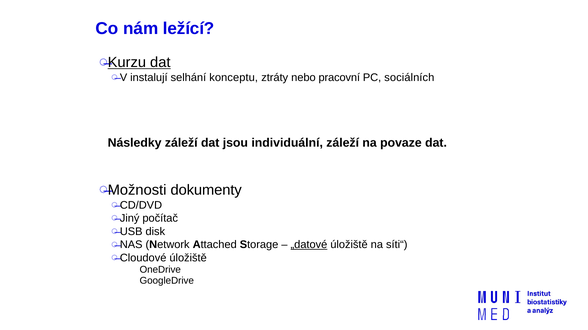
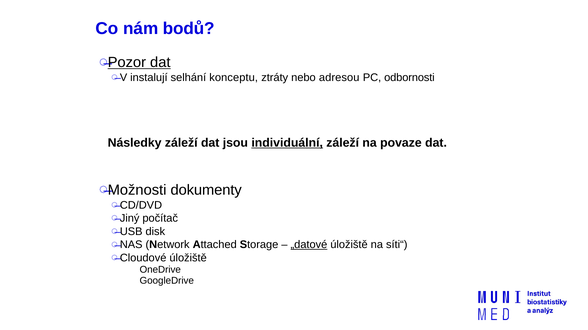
ležící: ležící -> bodů
Kurzu: Kurzu -> Pozor
pracovní: pracovní -> adresou
sociálních: sociálních -> odbornosti
individuální underline: none -> present
